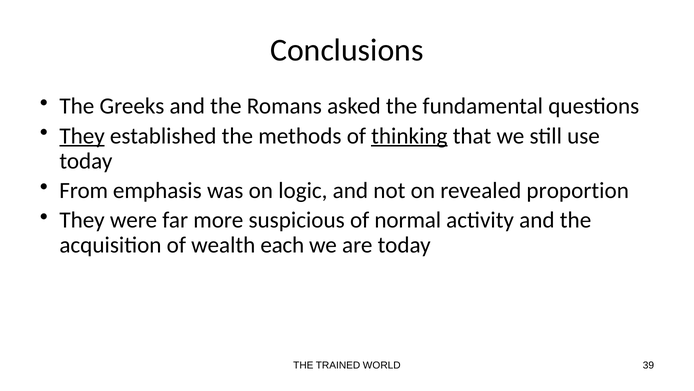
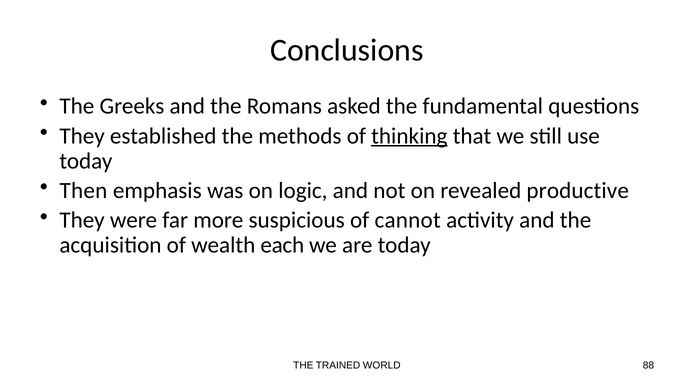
They at (82, 136) underline: present -> none
From: From -> Then
proportion: proportion -> productive
normal: normal -> cannot
39: 39 -> 88
